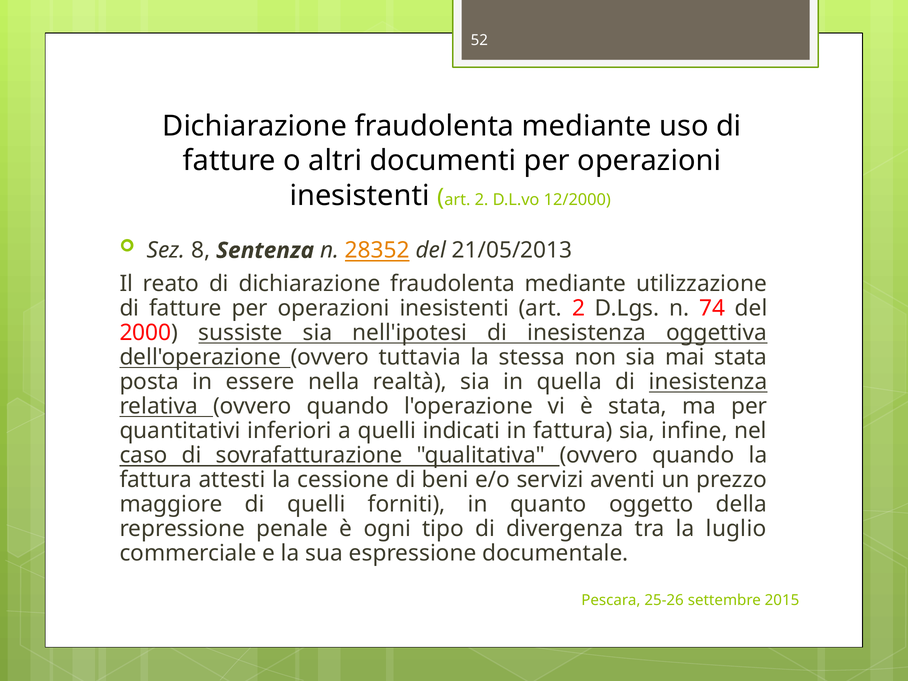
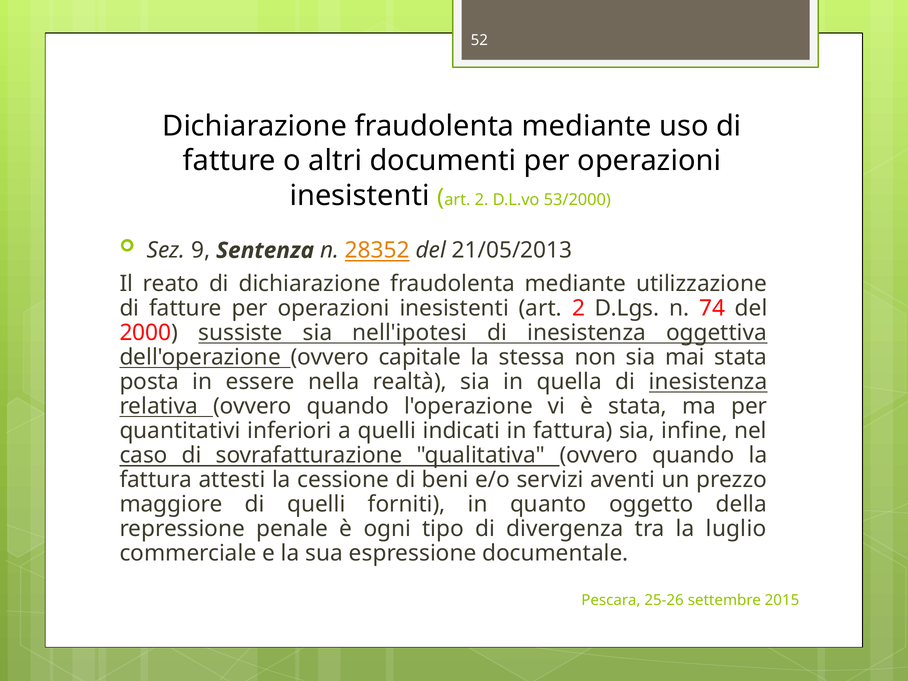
12/2000: 12/2000 -> 53/2000
8: 8 -> 9
tuttavia: tuttavia -> capitale
